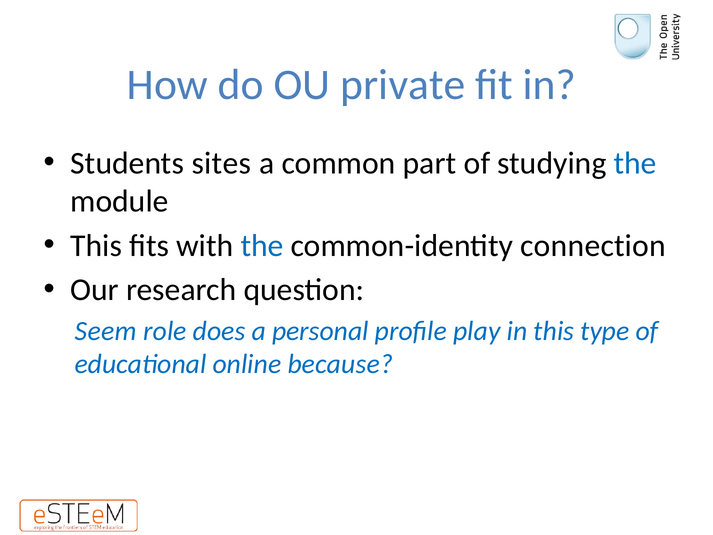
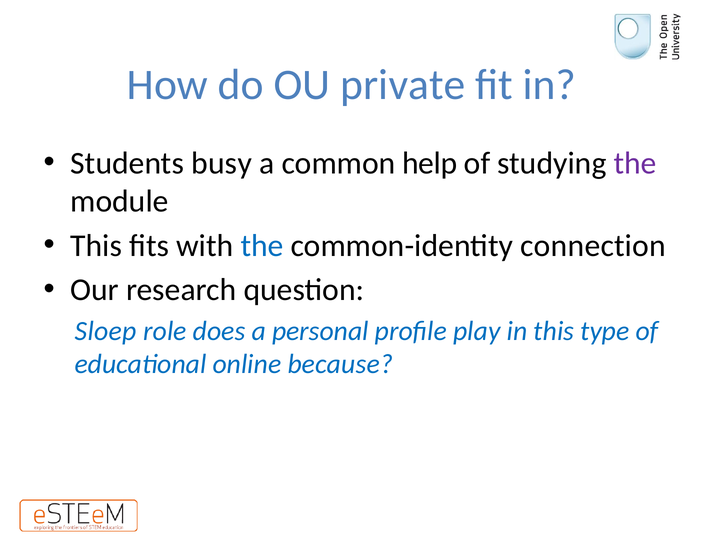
sites: sites -> busy
part: part -> help
the at (635, 163) colour: blue -> purple
Seem: Seem -> Sloep
